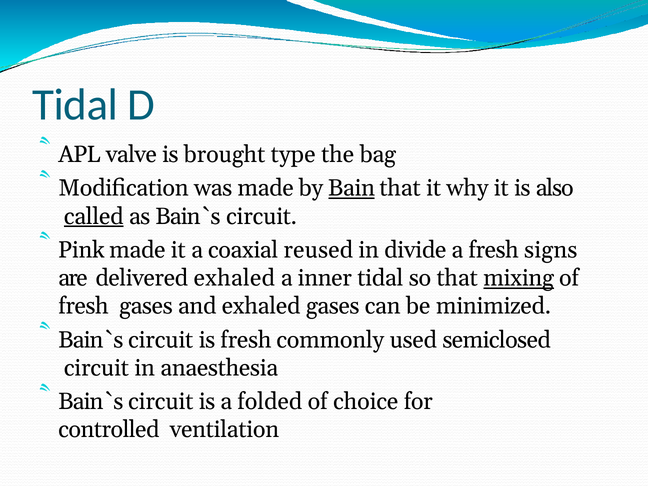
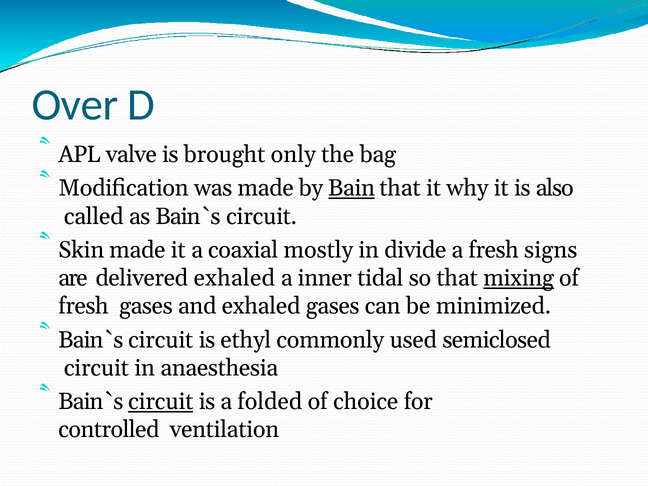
Tidal at (75, 105): Tidal -> Over
type: type -> only
called underline: present -> none
Pink: Pink -> Skin
reused: reused -> mostly
is fresh: fresh -> ethyl
circuit at (161, 402) underline: none -> present
